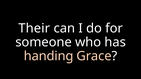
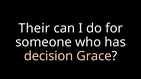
handing: handing -> decision
